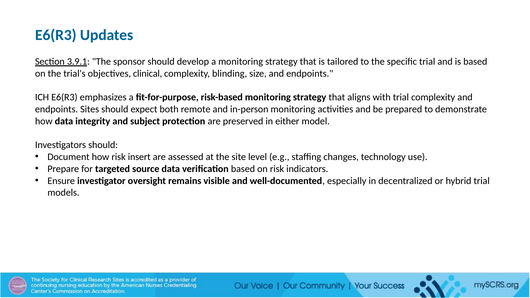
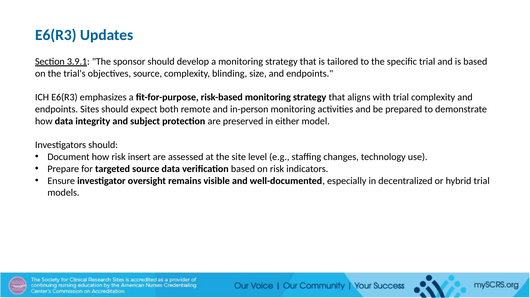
objectives clinical: clinical -> source
